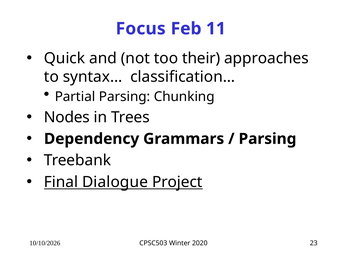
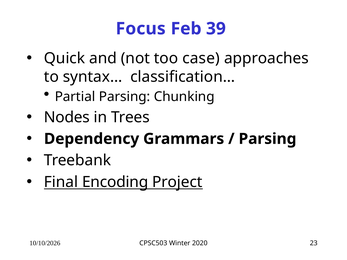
11: 11 -> 39
their: their -> case
Dialogue: Dialogue -> Encoding
